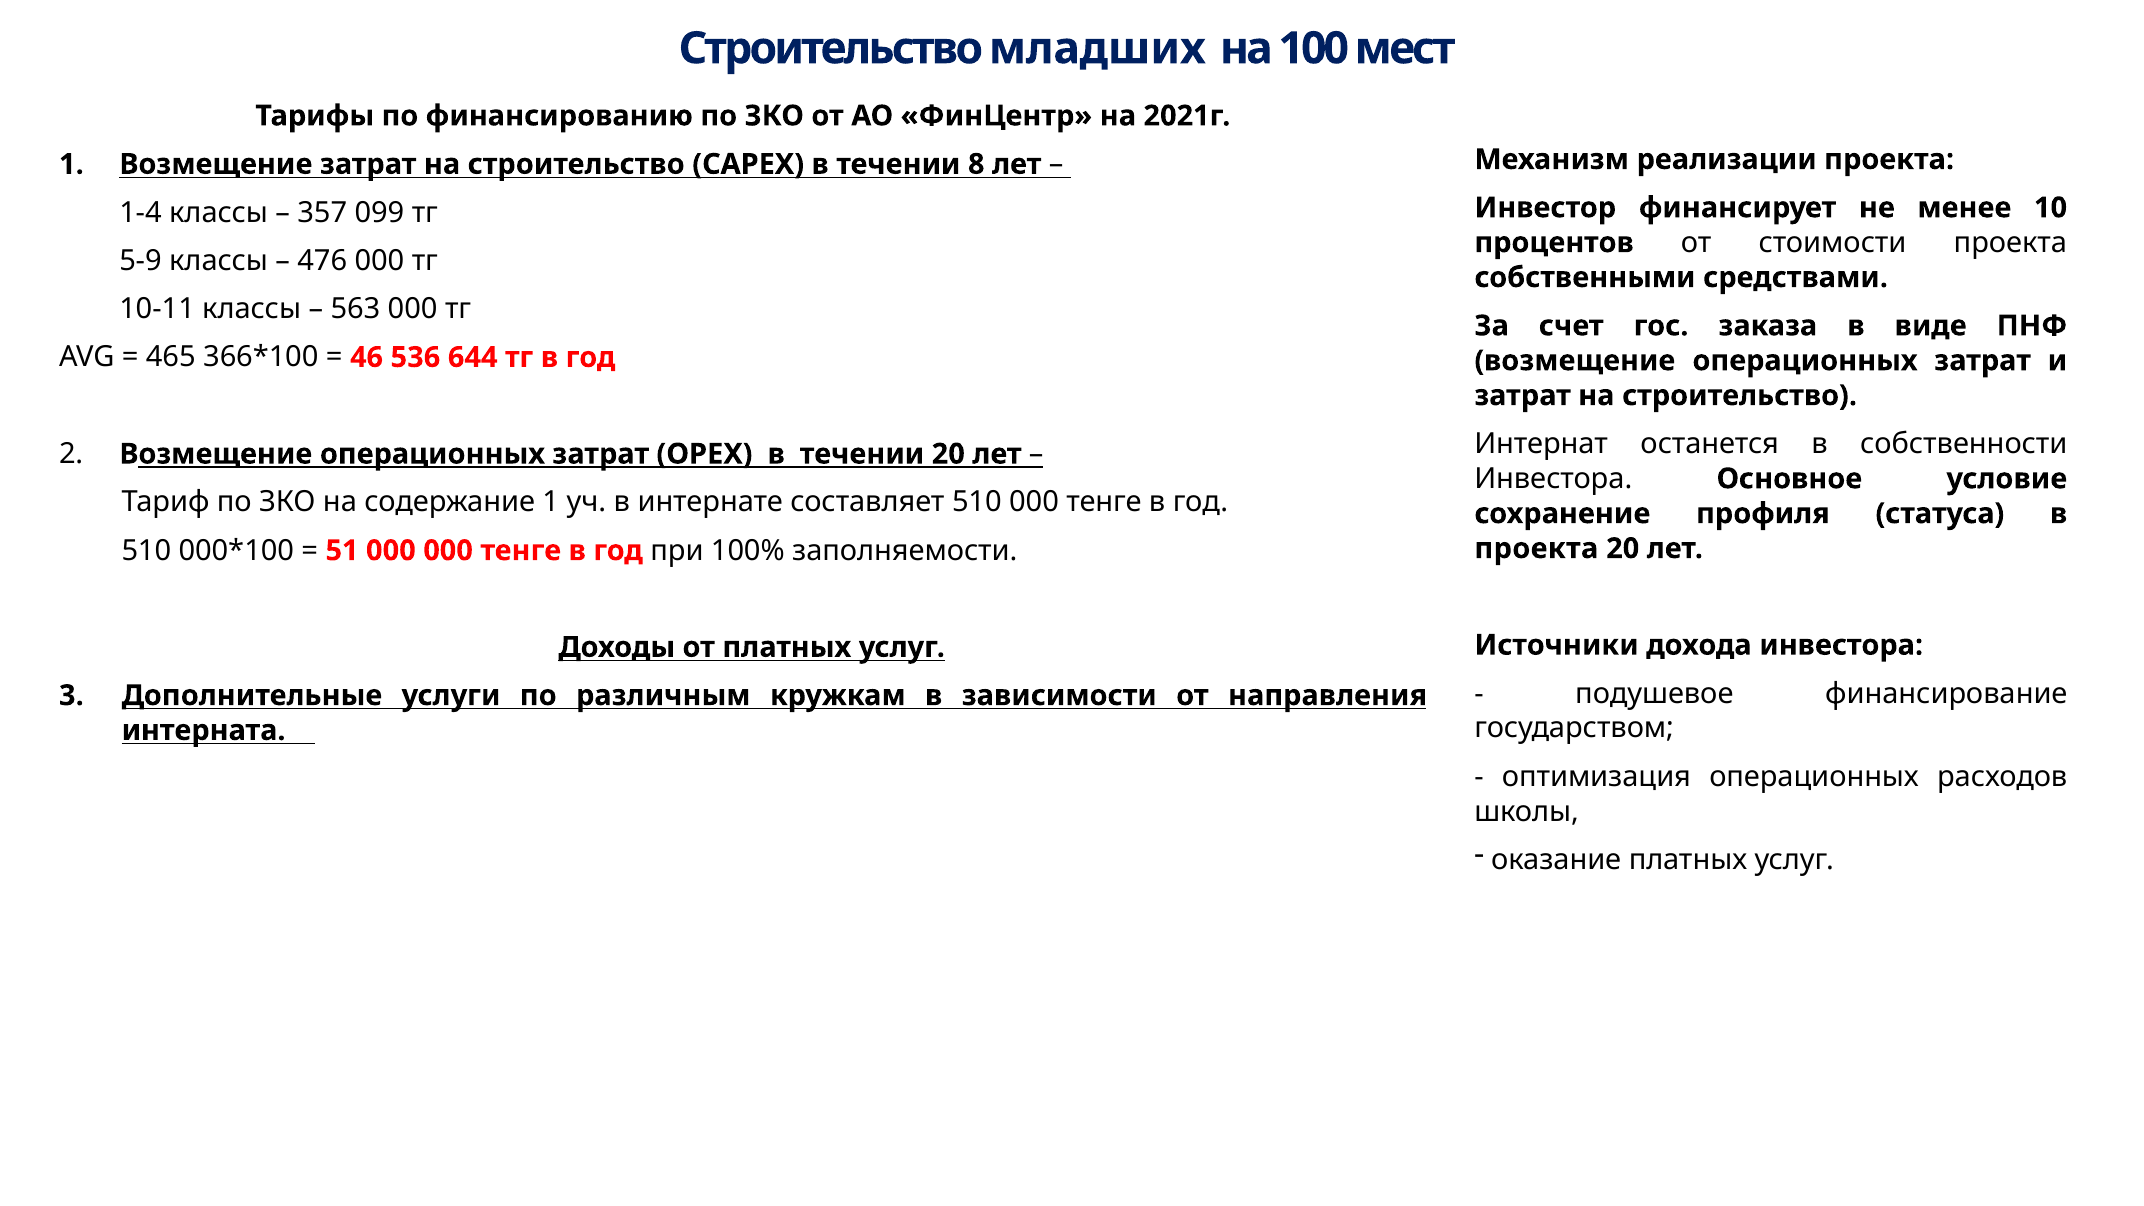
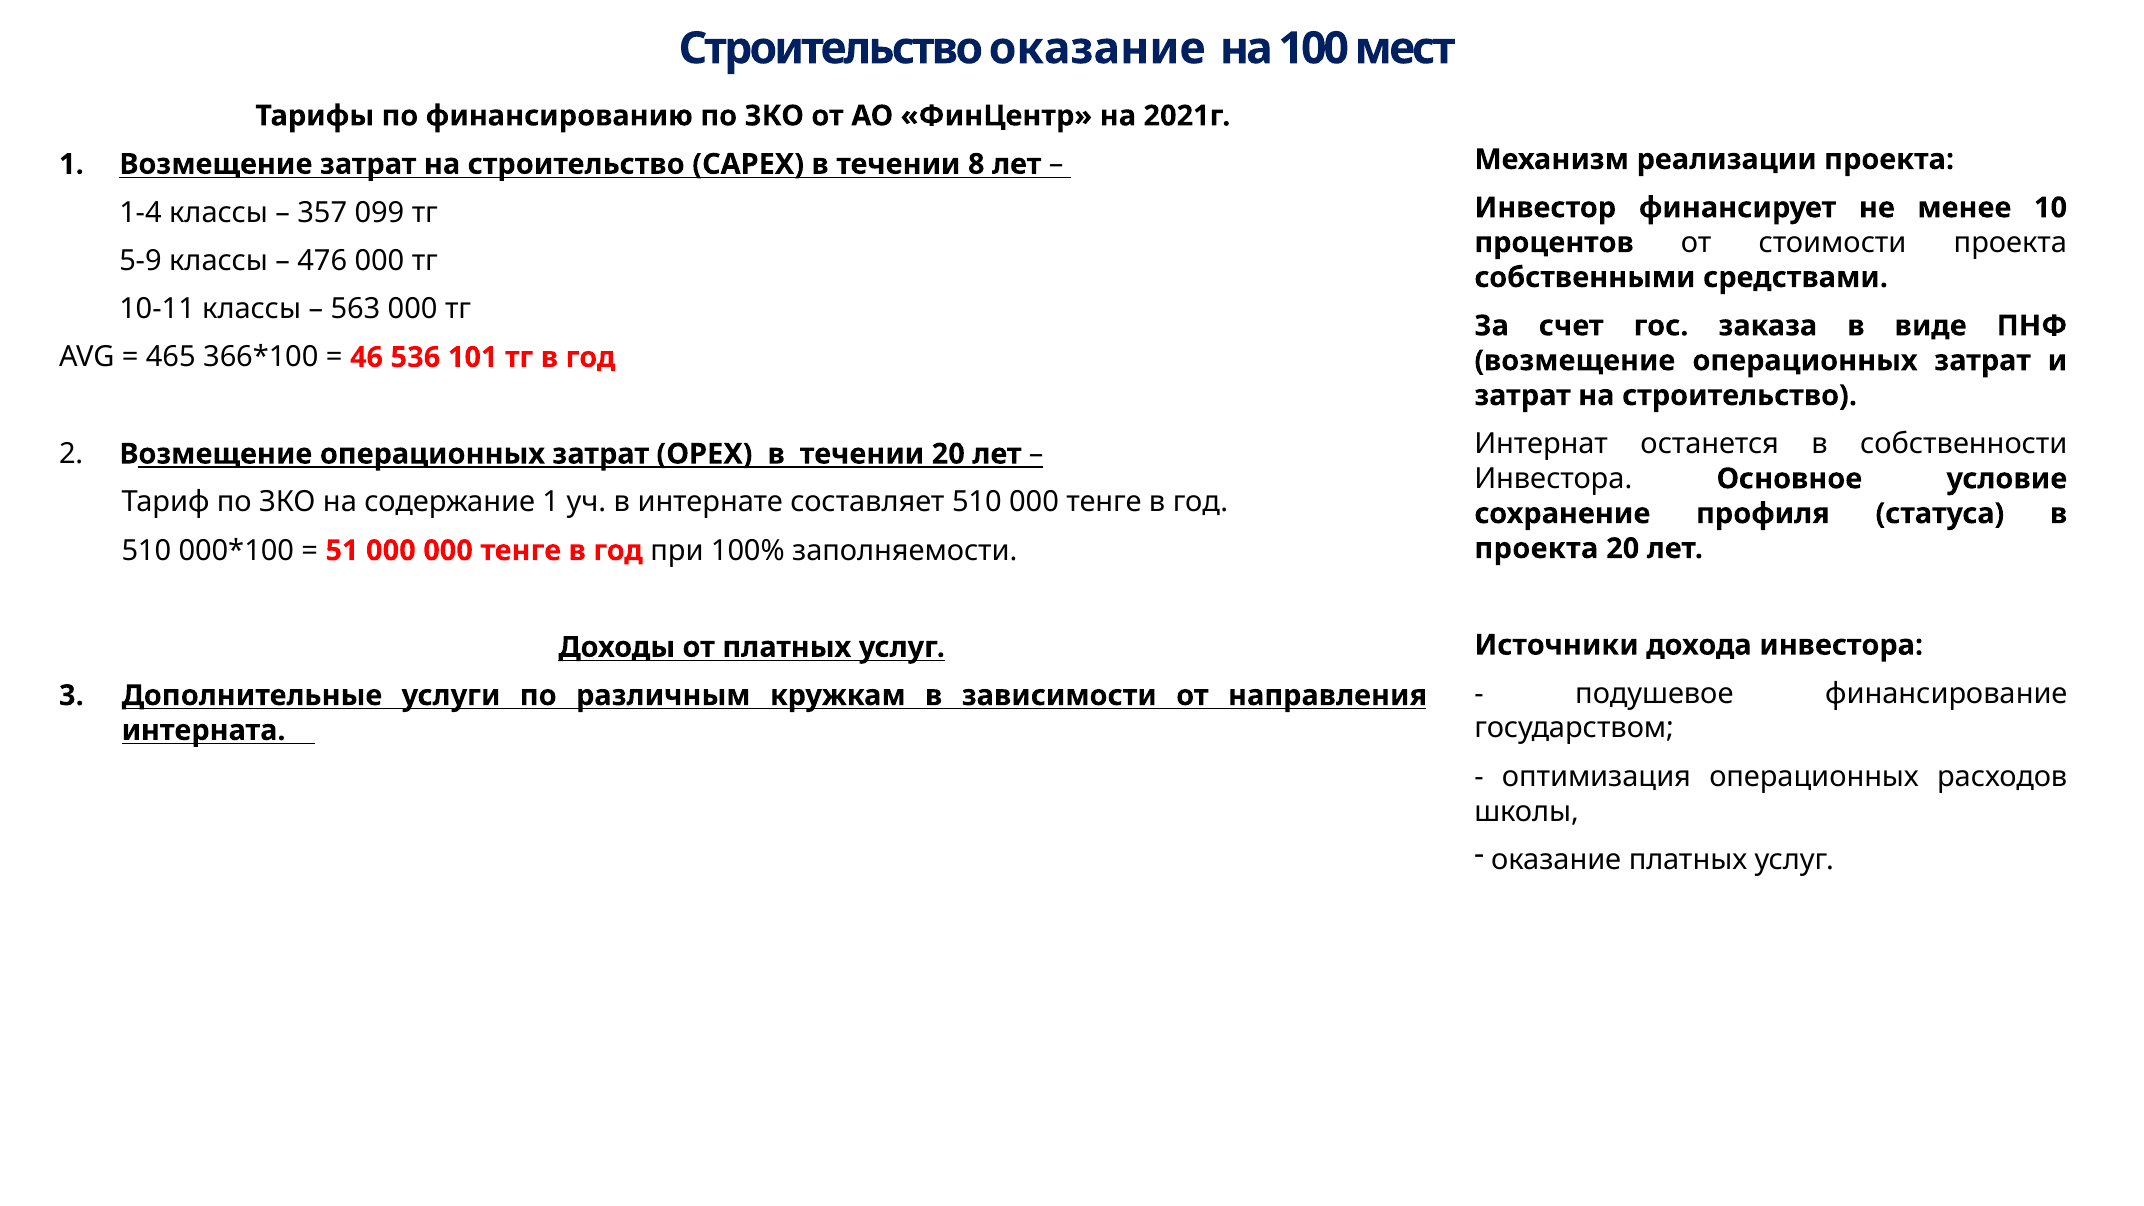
Строительство младших: младших -> оказание
644: 644 -> 101
